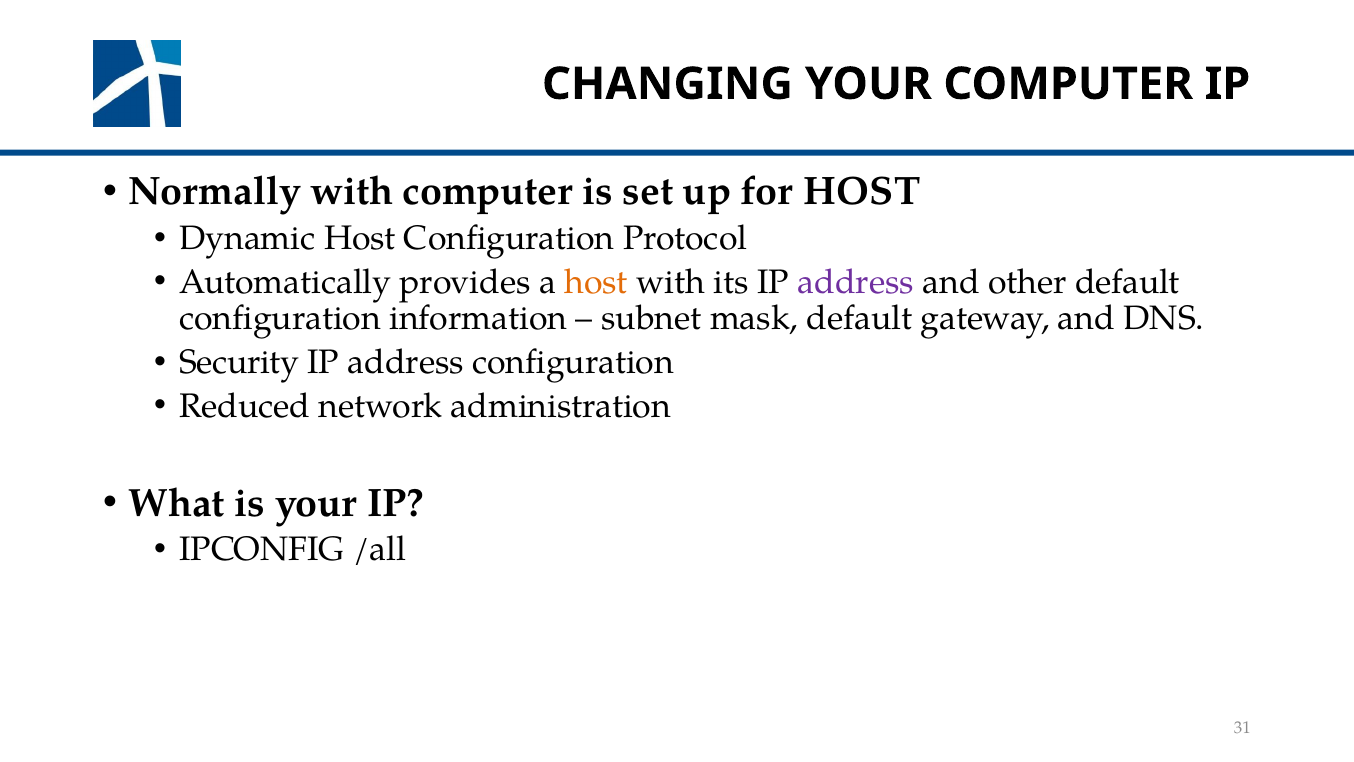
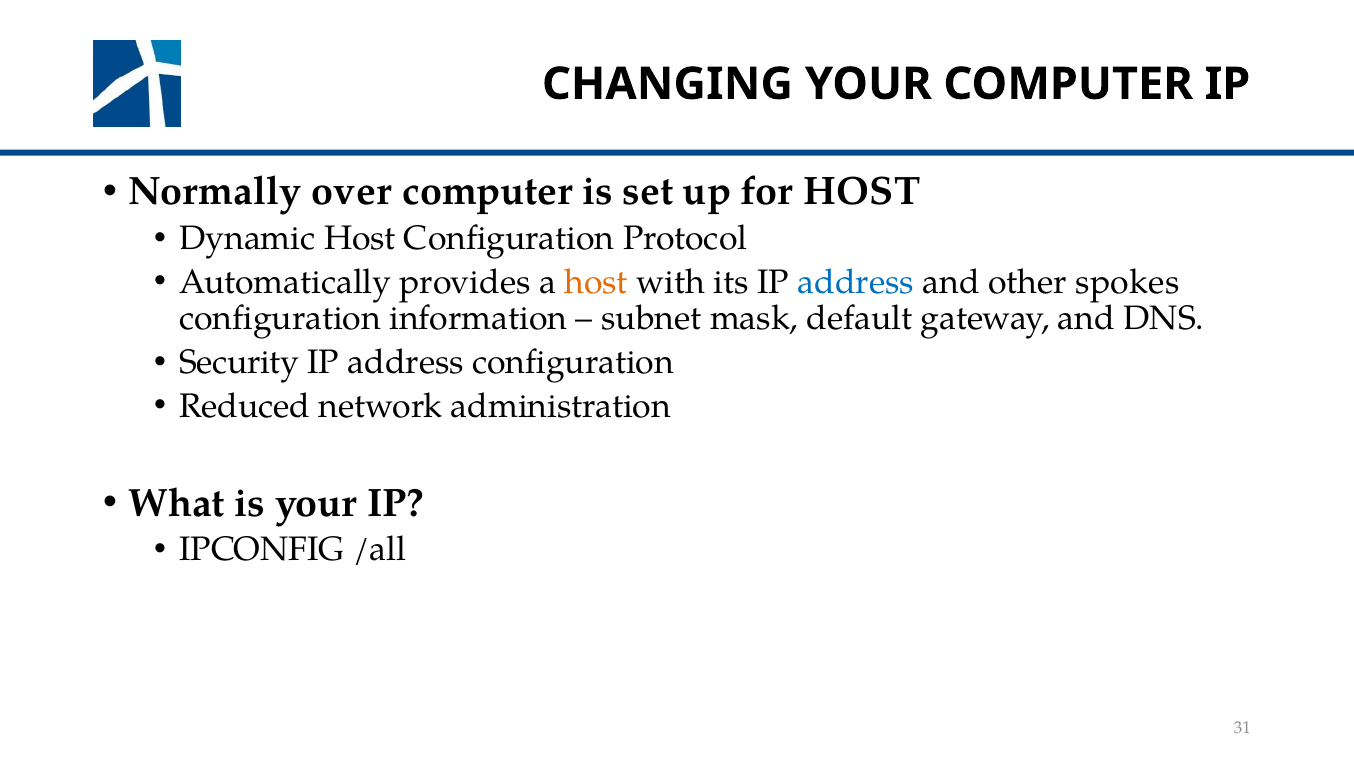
Normally with: with -> over
address at (856, 282) colour: purple -> blue
other default: default -> spokes
